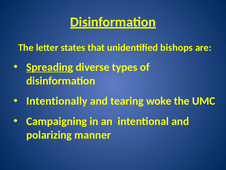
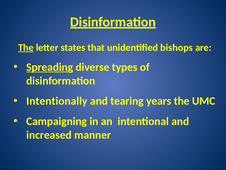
The at (26, 47) underline: none -> present
woke: woke -> years
polarizing: polarizing -> increased
